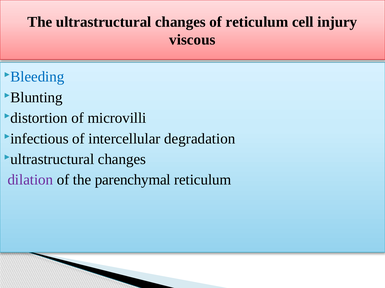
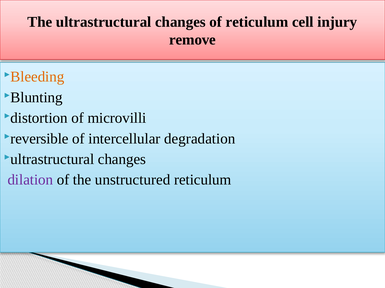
viscous: viscous -> remove
Bleeding colour: blue -> orange
infectious: infectious -> reversible
parenchymal: parenchymal -> unstructured
